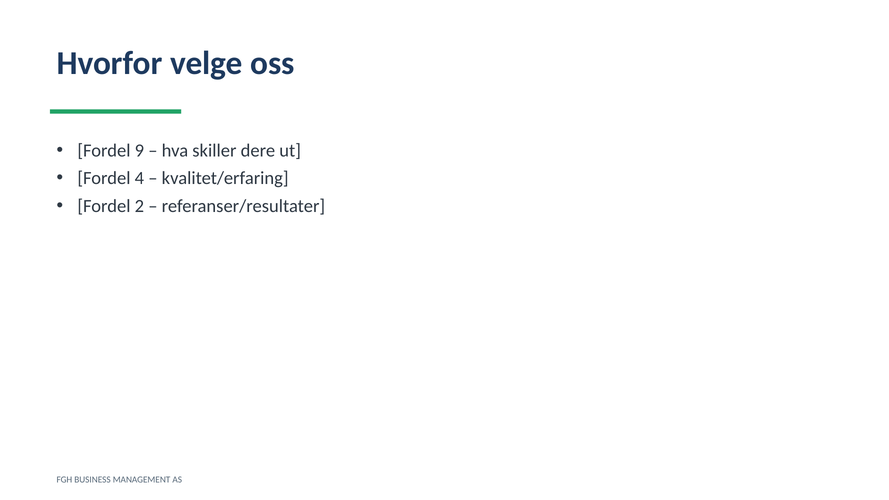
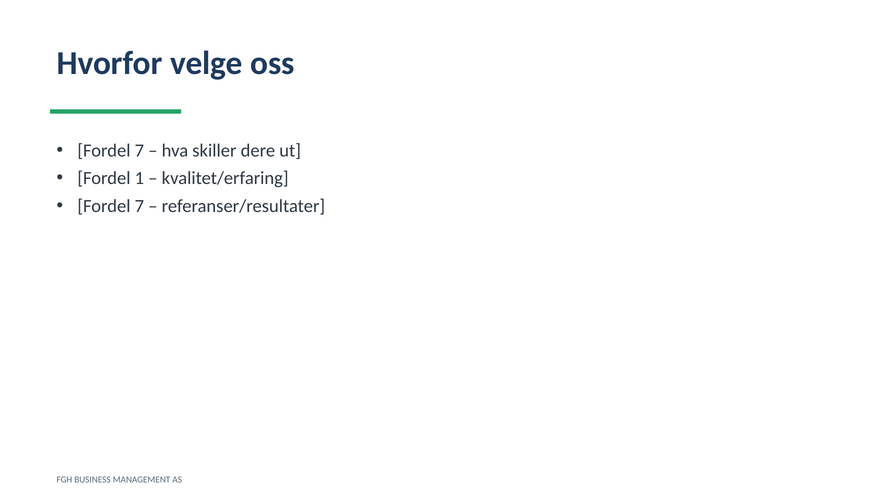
9 at (139, 151): 9 -> 7
4: 4 -> 1
2 at (139, 206): 2 -> 7
